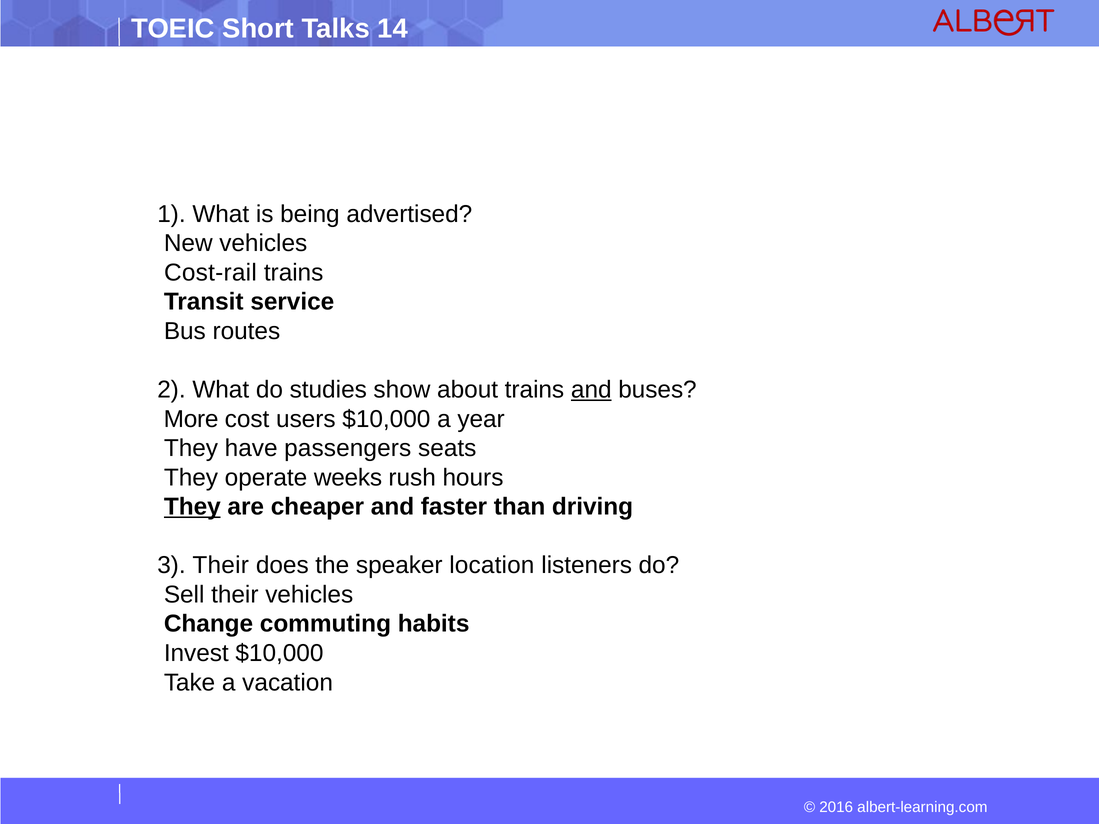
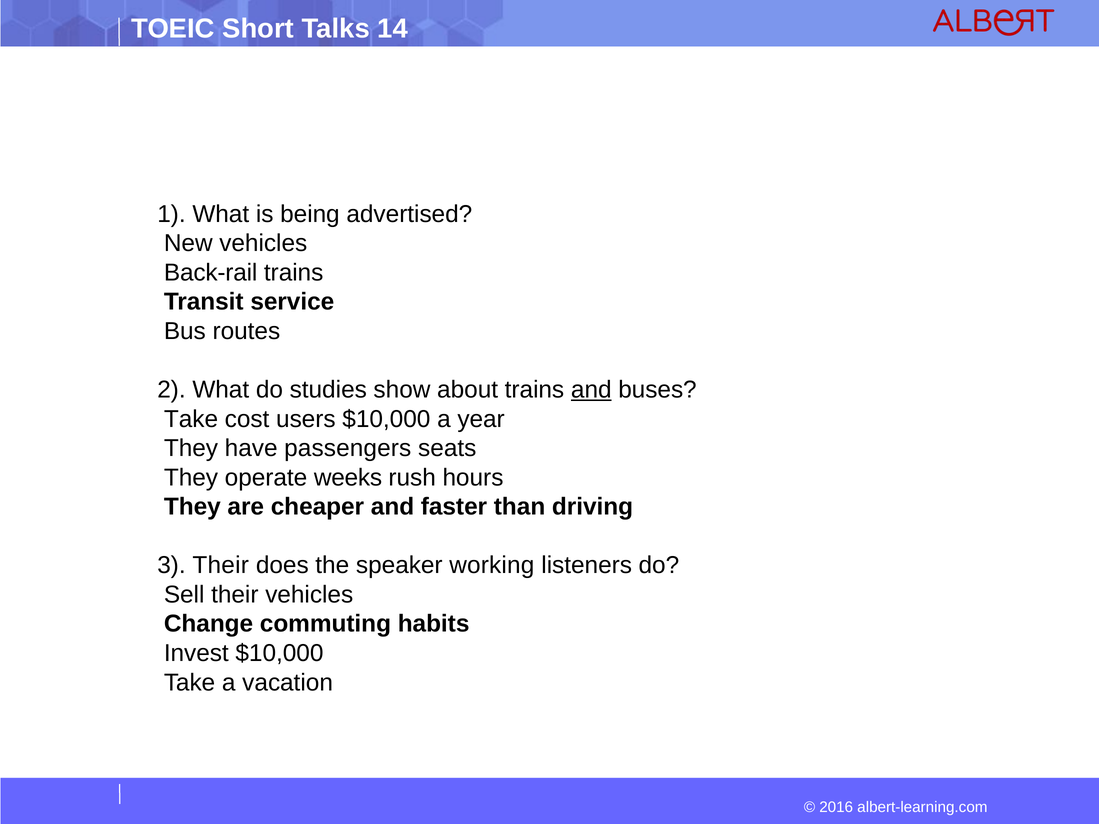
Cost-rail: Cost-rail -> Back-rail
More at (191, 419): More -> Take
They at (192, 507) underline: present -> none
location: location -> working
